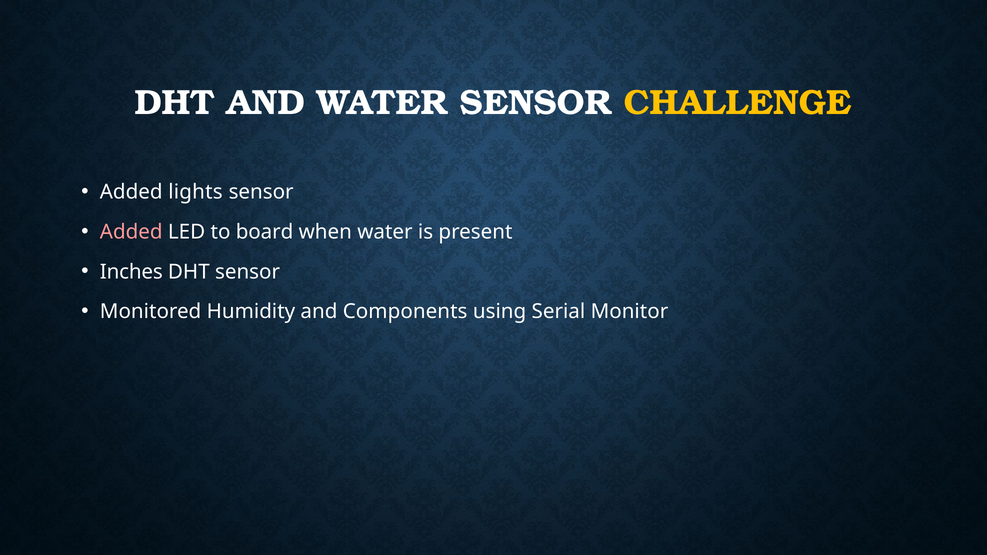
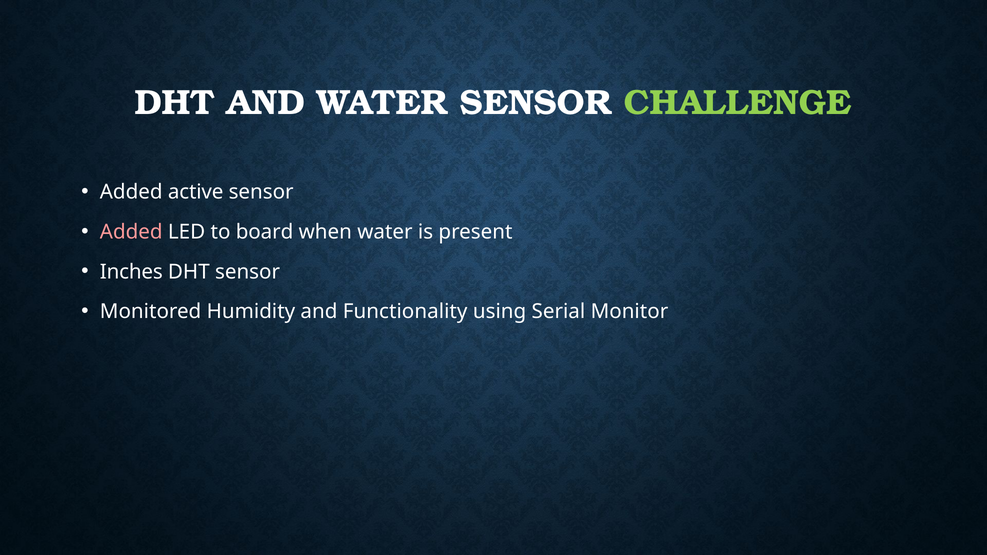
CHALLENGE colour: yellow -> light green
lights: lights -> active
Components: Components -> Functionality
